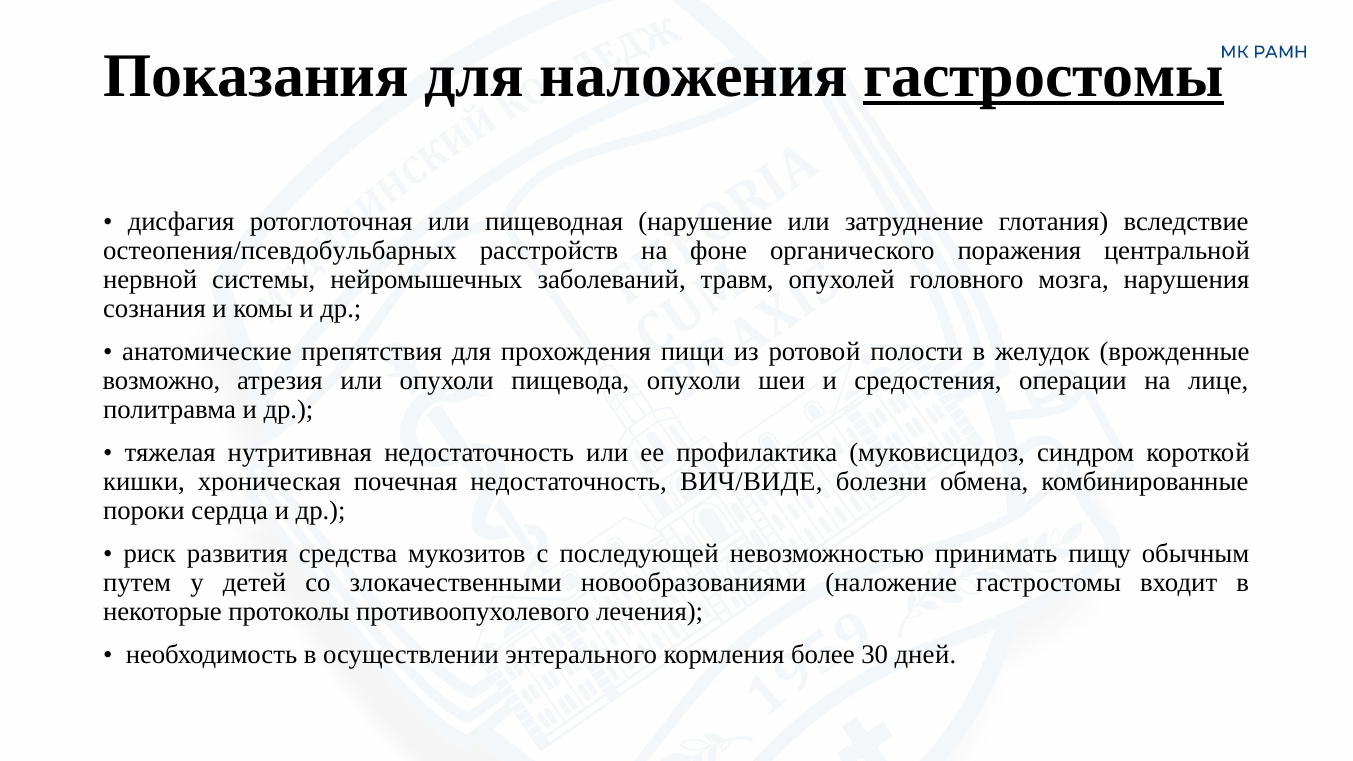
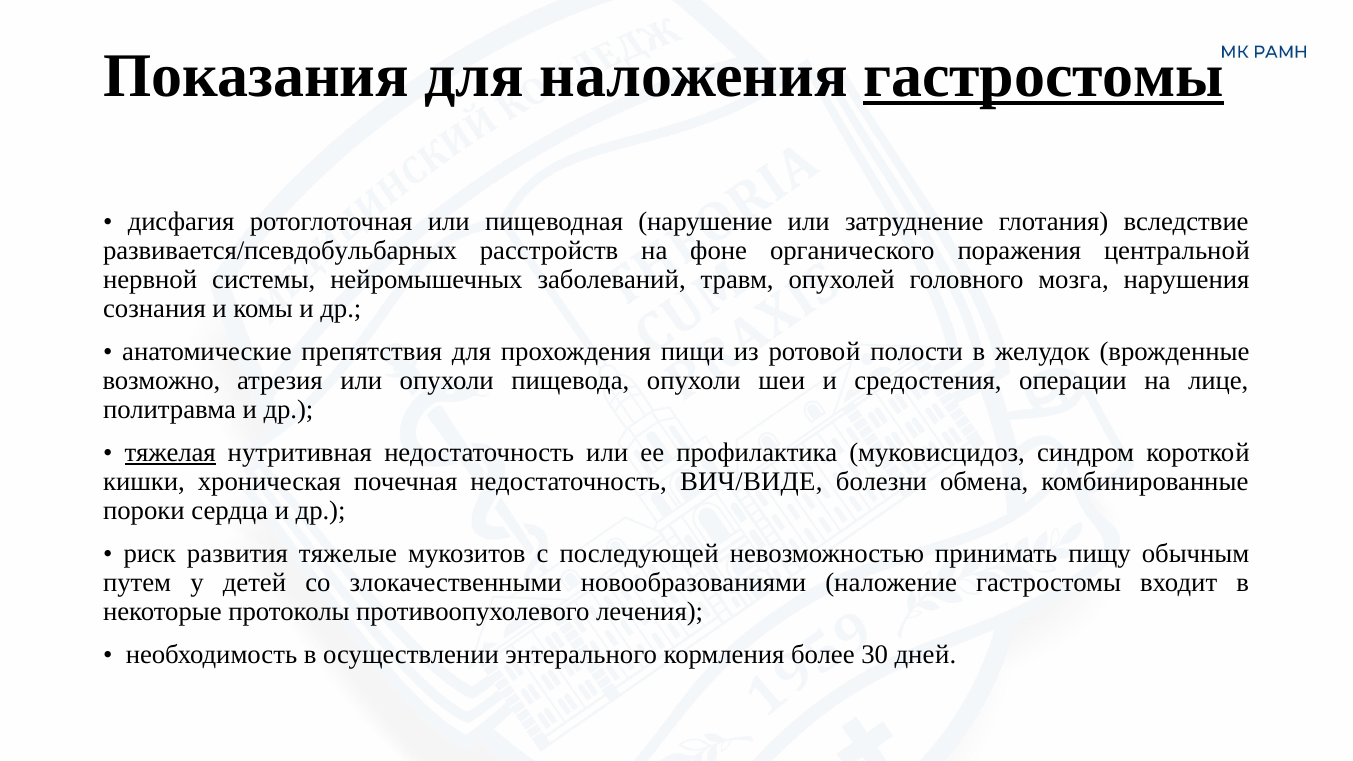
остеопения/псевдобульбарных: остеопения/псевдобульбарных -> развивается/псевдобульбарных
тяжелая underline: none -> present
средства: средства -> тяжелые
